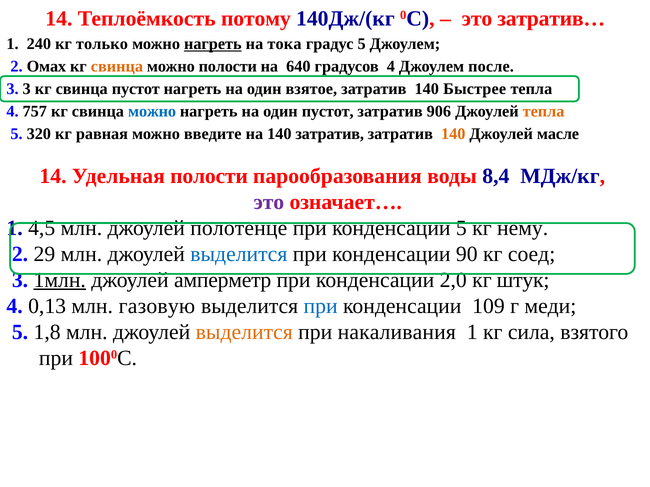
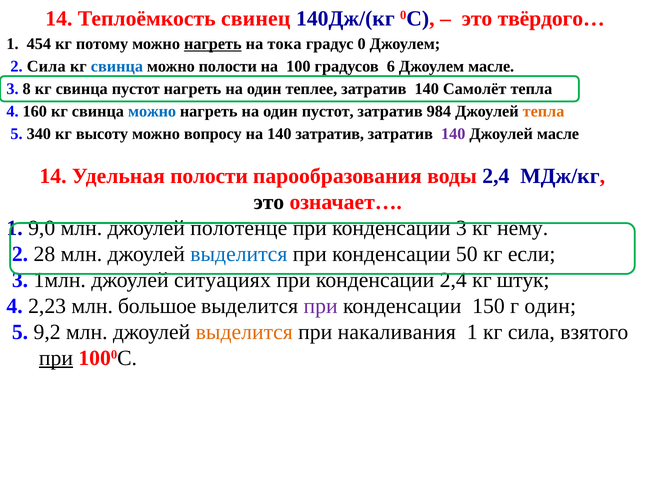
потому: потому -> свинец
затратив…: затратив… -> твёрдого…
240: 240 -> 454
только: только -> потому
градус 5: 5 -> 0
2 Омах: Омах -> Сила
свинца at (117, 66) colour: orange -> blue
640: 640 -> 100
градусов 4: 4 -> 6
Джоулем после: после -> масле
3 3: 3 -> 8
взятое: взятое -> теплее
Быстрее: Быстрее -> Самолёт
757: 757 -> 160
906: 906 -> 984
320: 320 -> 340
равная: равная -> высоту
введите: введите -> вопросу
140 at (453, 134) colour: orange -> purple
воды 8,4: 8,4 -> 2,4
это at (269, 202) colour: purple -> black
4,5: 4,5 -> 9,0
конденсации 5: 5 -> 3
29: 29 -> 28
90: 90 -> 50
соед: соед -> если
1млн underline: present -> none
амперметр: амперметр -> ситуациях
конденсации 2,0: 2,0 -> 2,4
0,13: 0,13 -> 2,23
газовую: газовую -> большое
при at (321, 306) colour: blue -> purple
109: 109 -> 150
г меди: меди -> один
1,8: 1,8 -> 9,2
при at (56, 358) underline: none -> present
